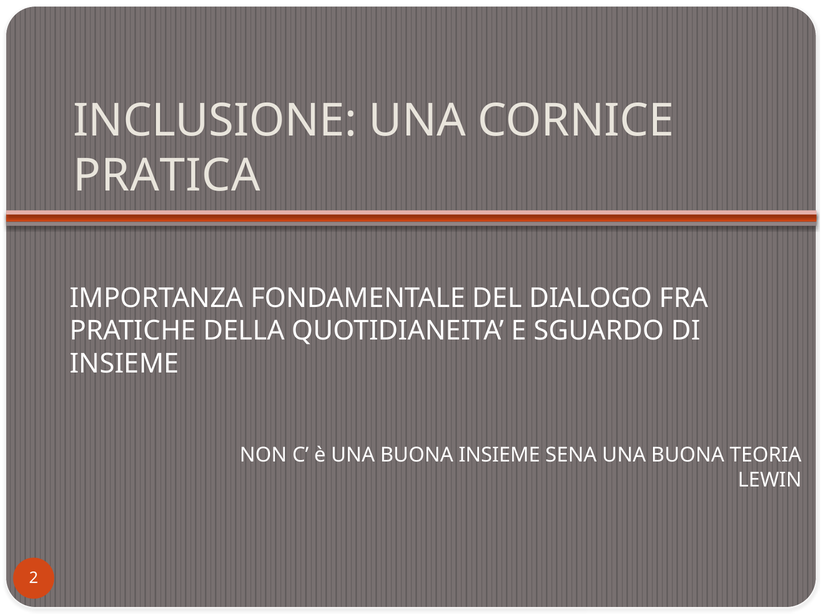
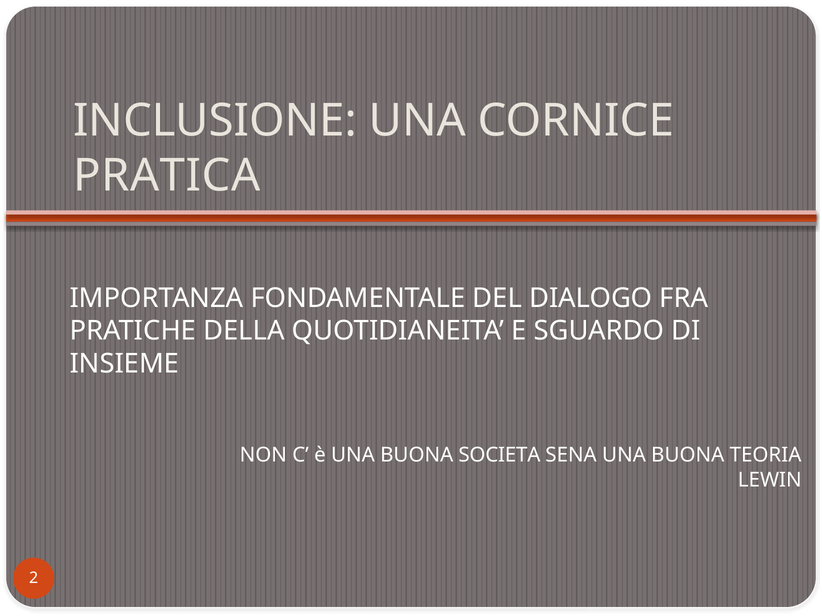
BUONA INSIEME: INSIEME -> SOCIETA
